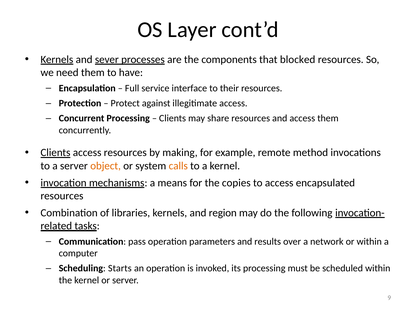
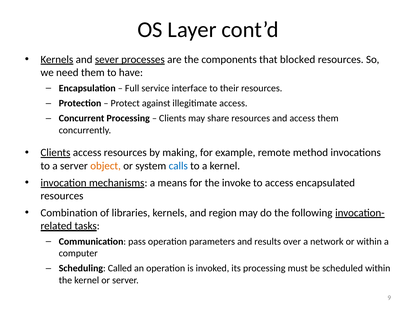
calls colour: orange -> blue
copies: copies -> invoke
Starts: Starts -> Called
